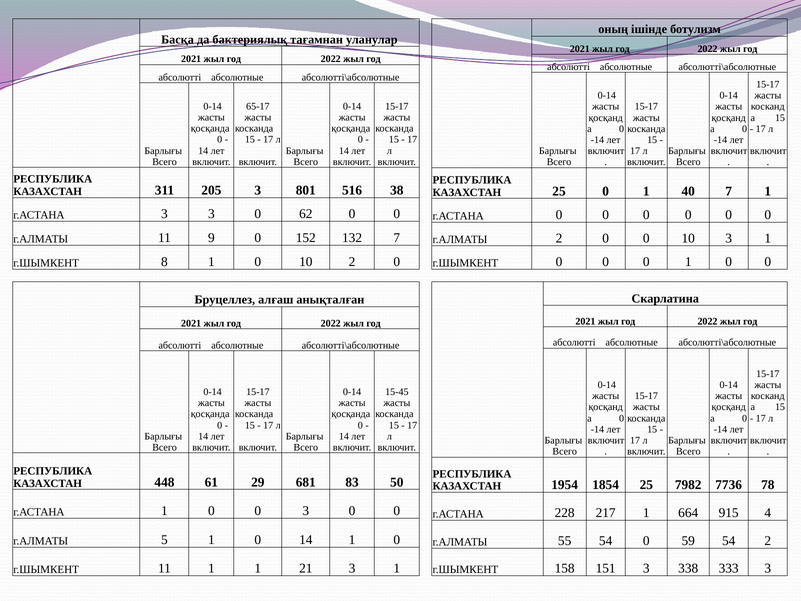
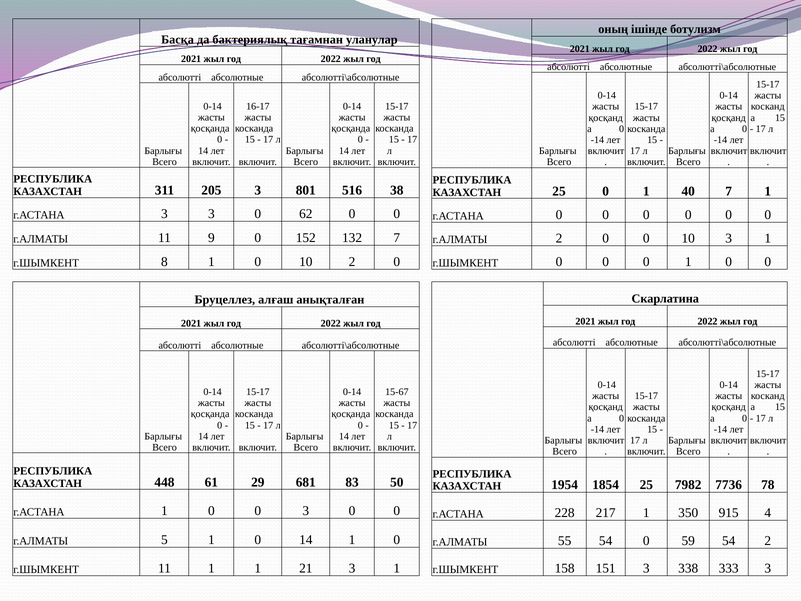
65-17: 65-17 -> 16-17
15-45: 15-45 -> 15-67
664: 664 -> 350
